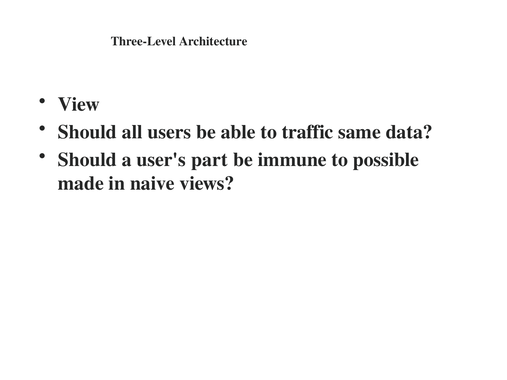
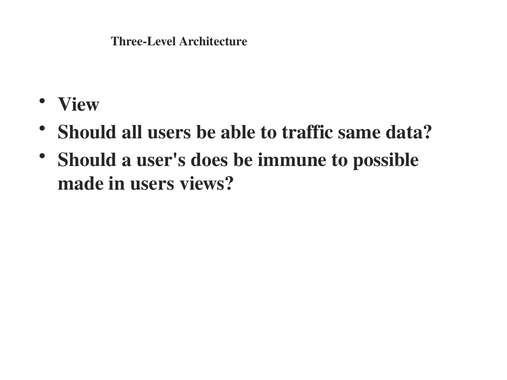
part: part -> does
in naive: naive -> users
